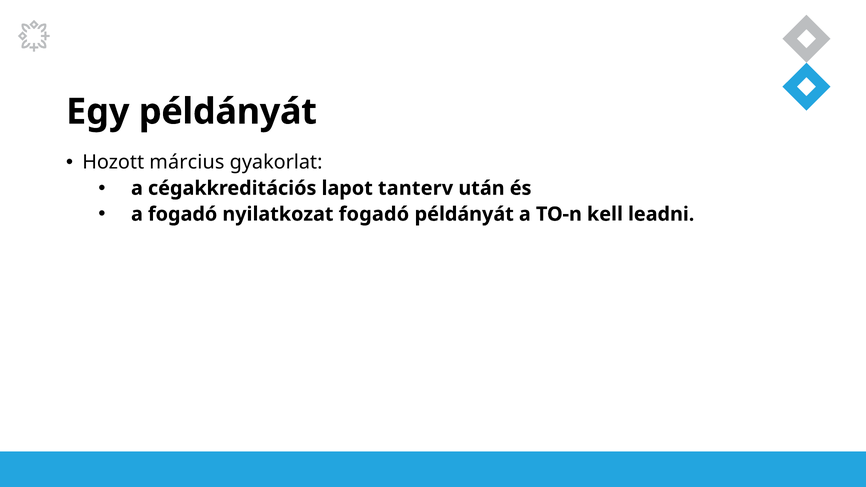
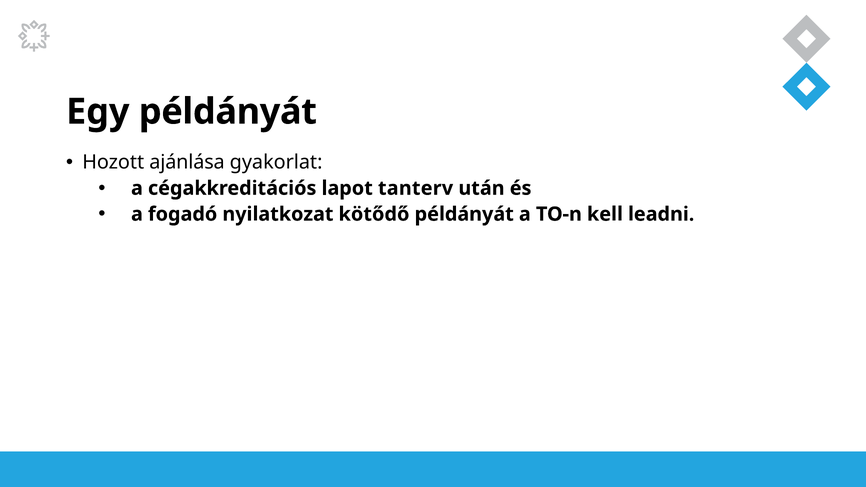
március: március -> ajánlása
nyilatkozat fogadó: fogadó -> kötődő
